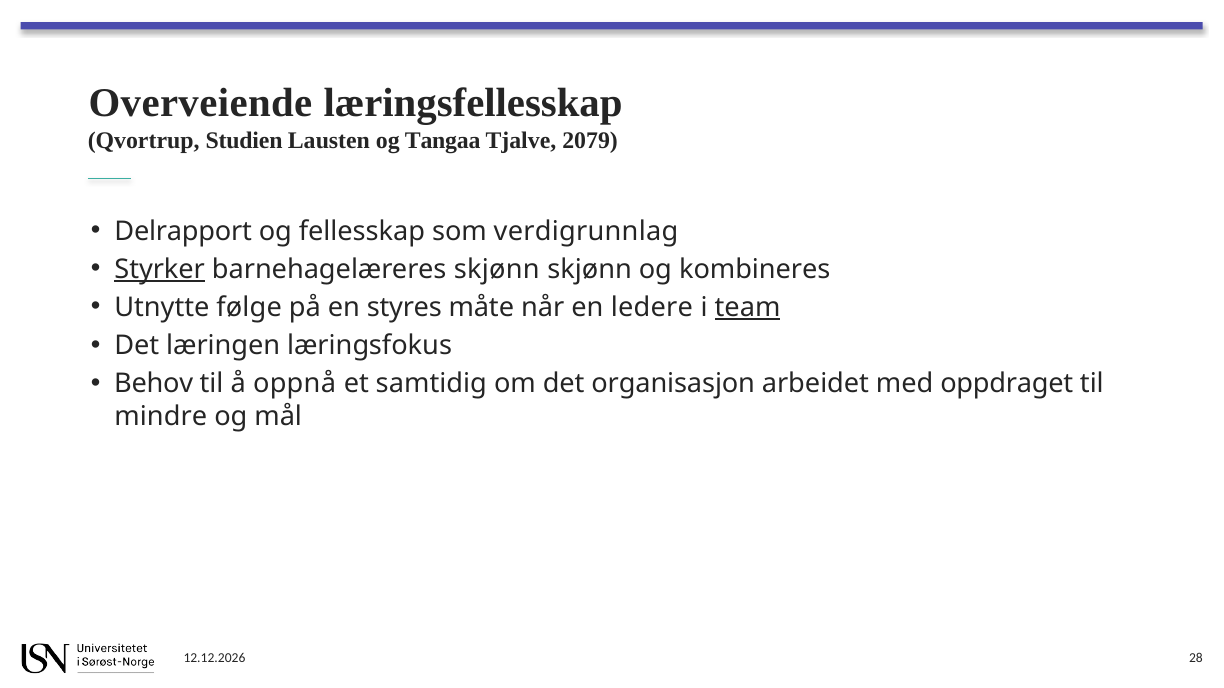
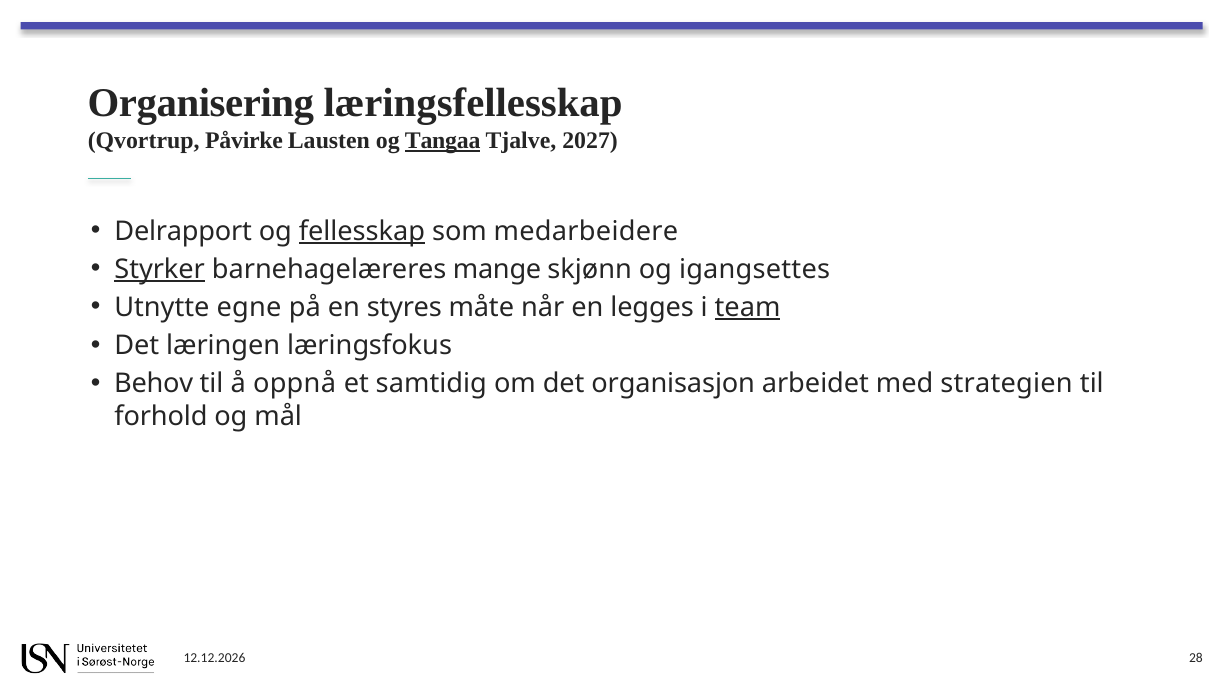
Overveiende: Overveiende -> Organisering
Studien: Studien -> Påvirke
Tangaa underline: none -> present
2079: 2079 -> 2027
fellesskap underline: none -> present
verdigrunnlag: verdigrunnlag -> medarbeidere
barnehagelæreres skjønn: skjønn -> mange
kombineres: kombineres -> igangsettes
følge: følge -> egne
ledere: ledere -> legges
oppdraget: oppdraget -> strategien
mindre: mindre -> forhold
